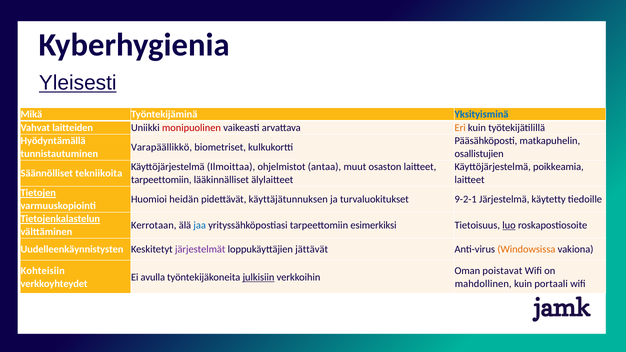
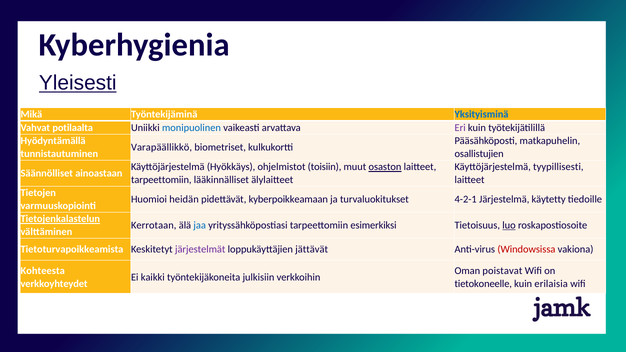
laitteiden: laitteiden -> potilaalta
monipuolinen colour: red -> blue
Eri colour: orange -> purple
Ilmoittaa: Ilmoittaa -> Hyökkäys
antaa: antaa -> toisiin
osaston underline: none -> present
poikkeamia: poikkeamia -> tyypillisesti
tekniikoita: tekniikoita -> ainoastaan
Tietojen underline: present -> none
käyttäjätunnuksen: käyttäjätunnuksen -> kyberpoikkeamaan
9-2-1: 9-2-1 -> 4-2-1
Uudelleenkäynnistysten: Uudelleenkäynnistysten -> Tietoturvapoikkeamista
Windowsissa colour: orange -> red
Kohteisiin: Kohteisiin -> Kohteesta
avulla: avulla -> kaikki
julkisiin underline: present -> none
mahdollinen: mahdollinen -> tietokoneelle
portaali: portaali -> erilaisia
